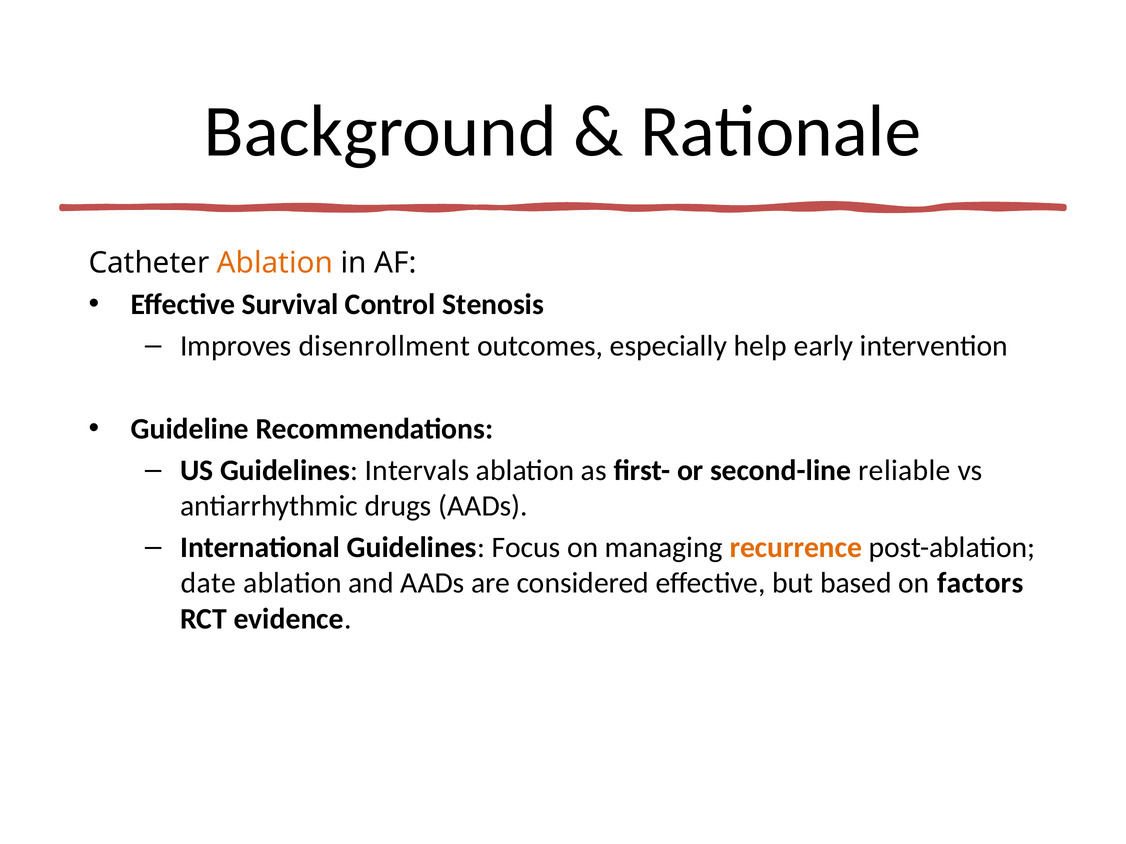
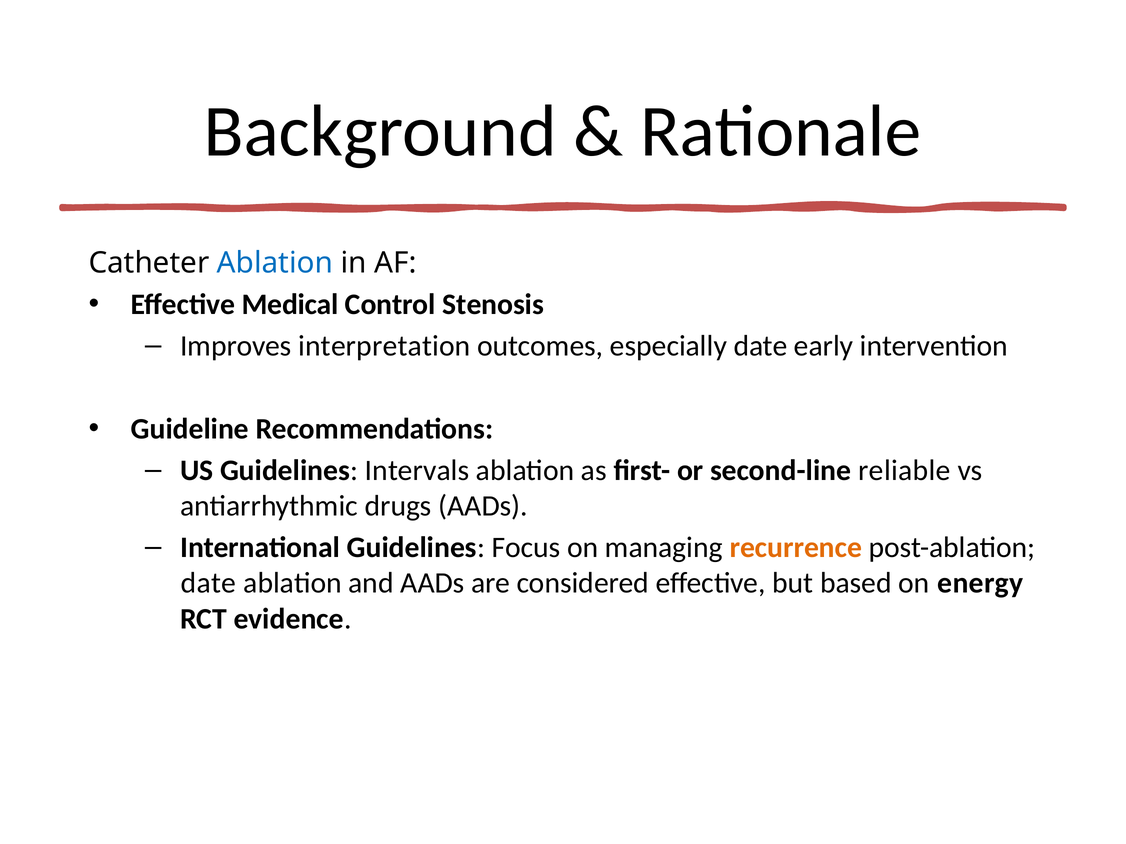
Ablation at (275, 263) colour: orange -> blue
Survival: Survival -> Medical
disenrollment: disenrollment -> interpretation
especially help: help -> date
factors: factors -> energy
